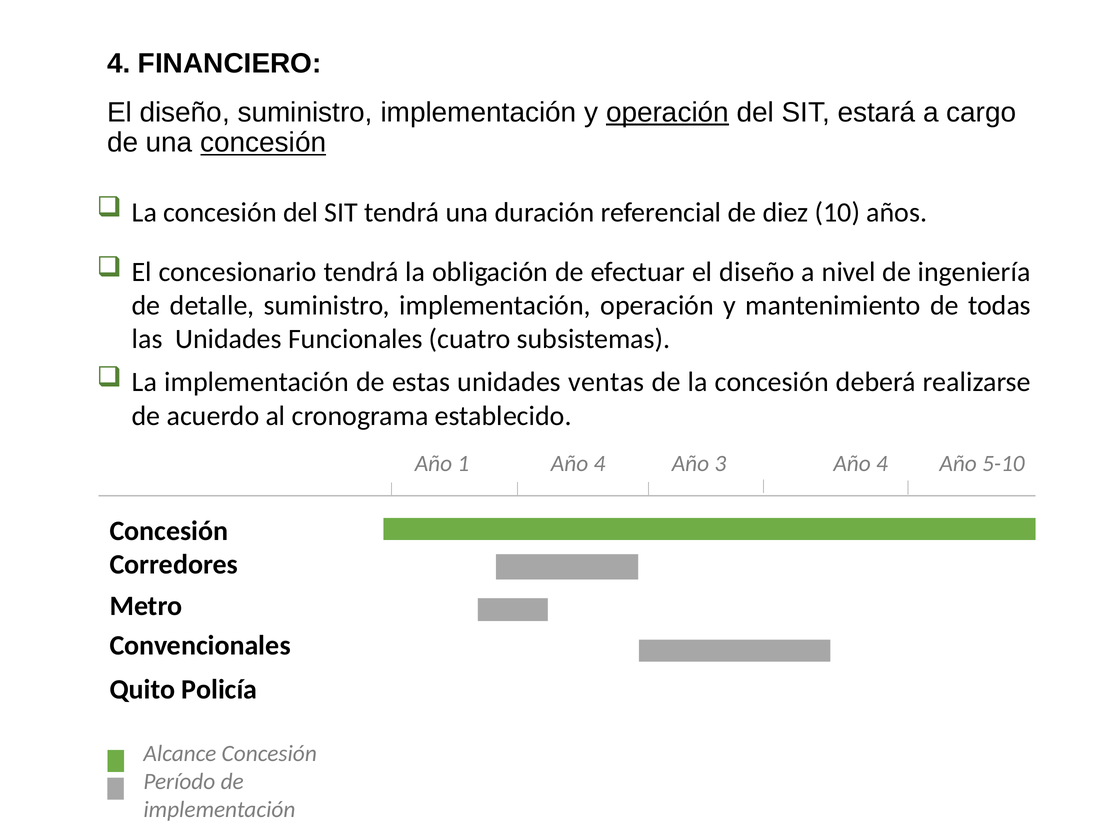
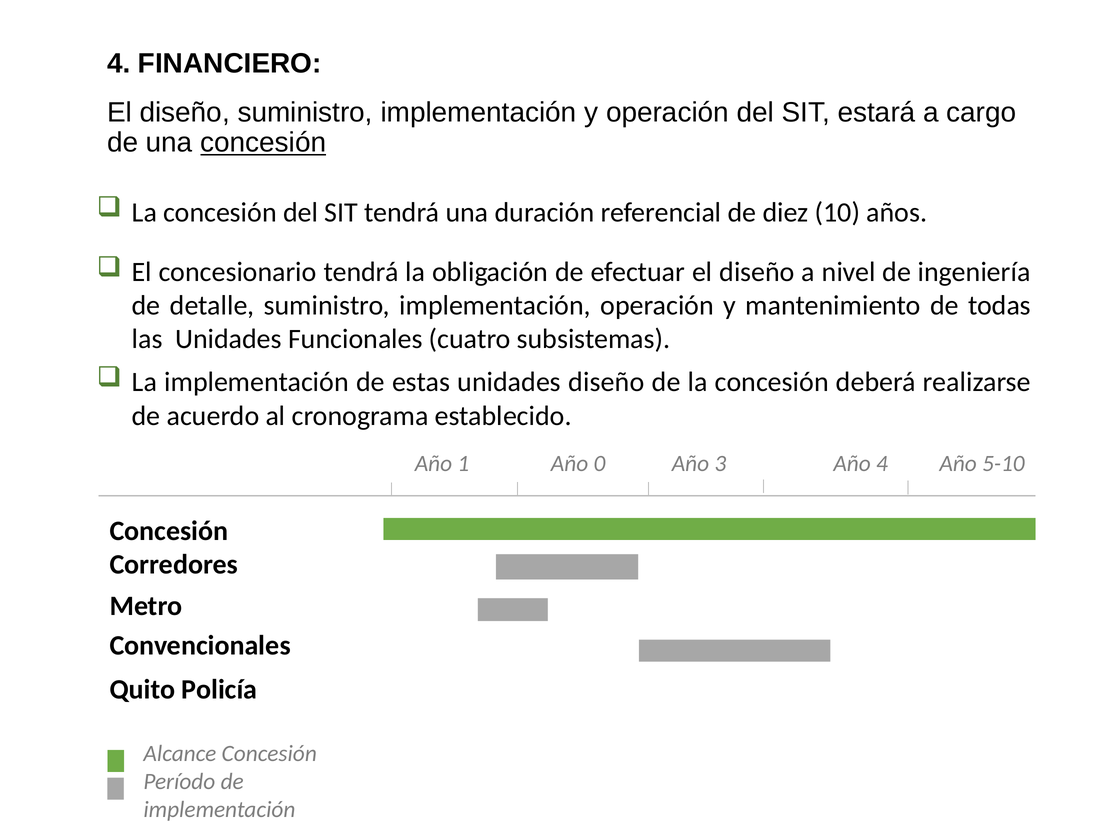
operación at (667, 112) underline: present -> none
unidades ventas: ventas -> diseño
1 Año 4: 4 -> 0
